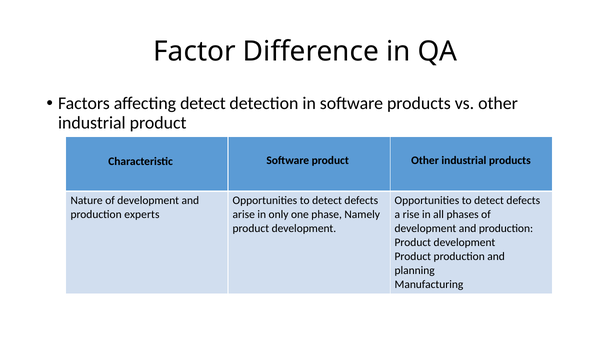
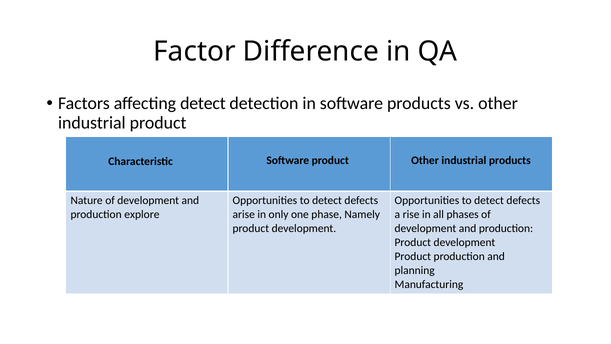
experts: experts -> explore
